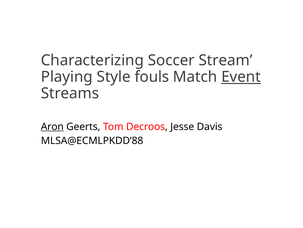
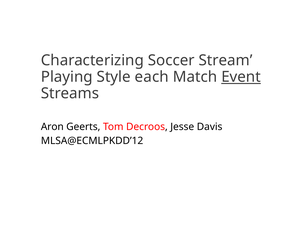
fouls: fouls -> each
Aron underline: present -> none
MLSA@ECMLPKDD’88: MLSA@ECMLPKDD’88 -> MLSA@ECMLPKDD’12
